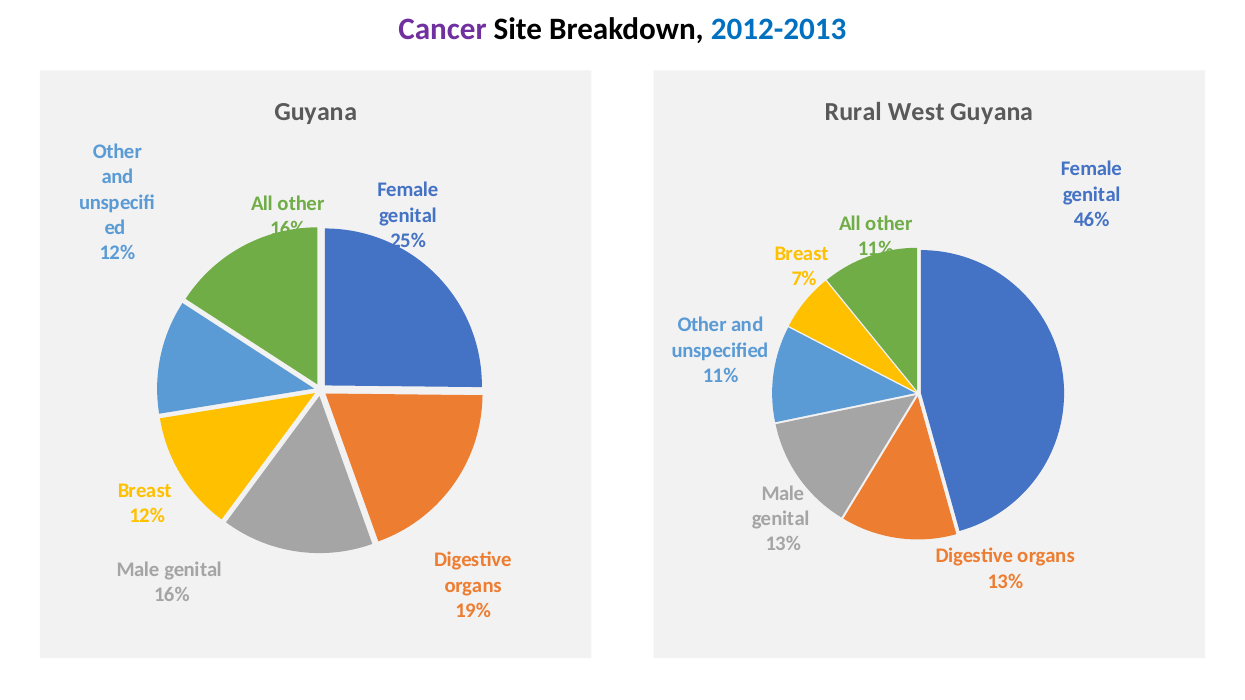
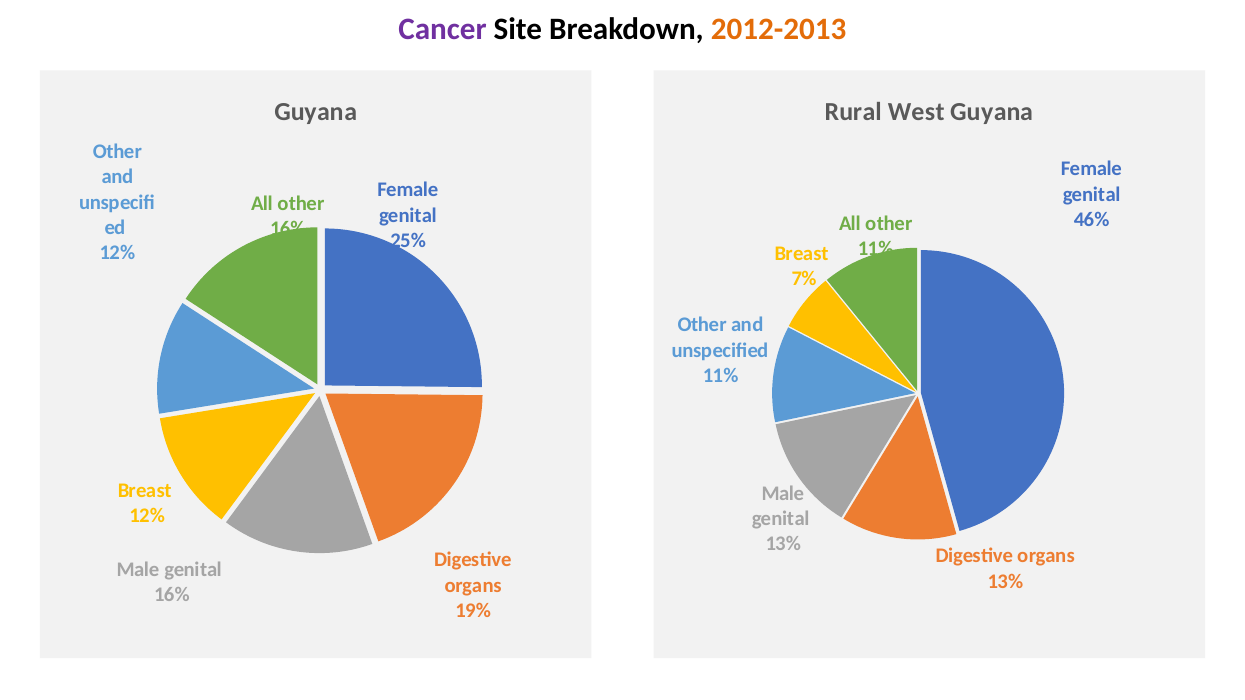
2012-2013 colour: blue -> orange
